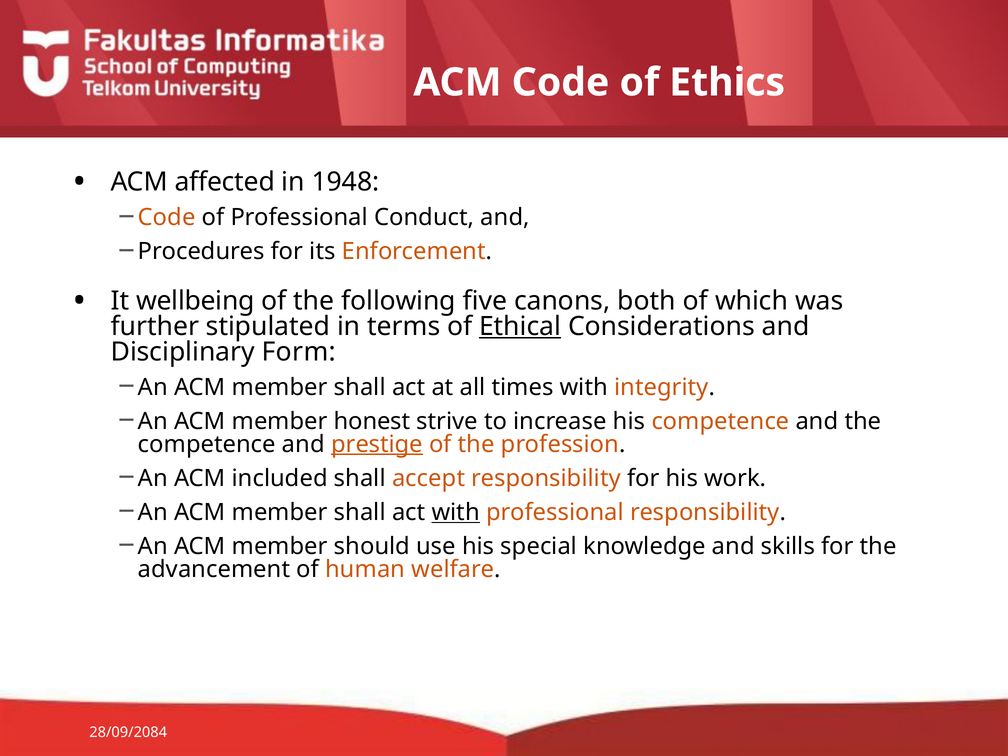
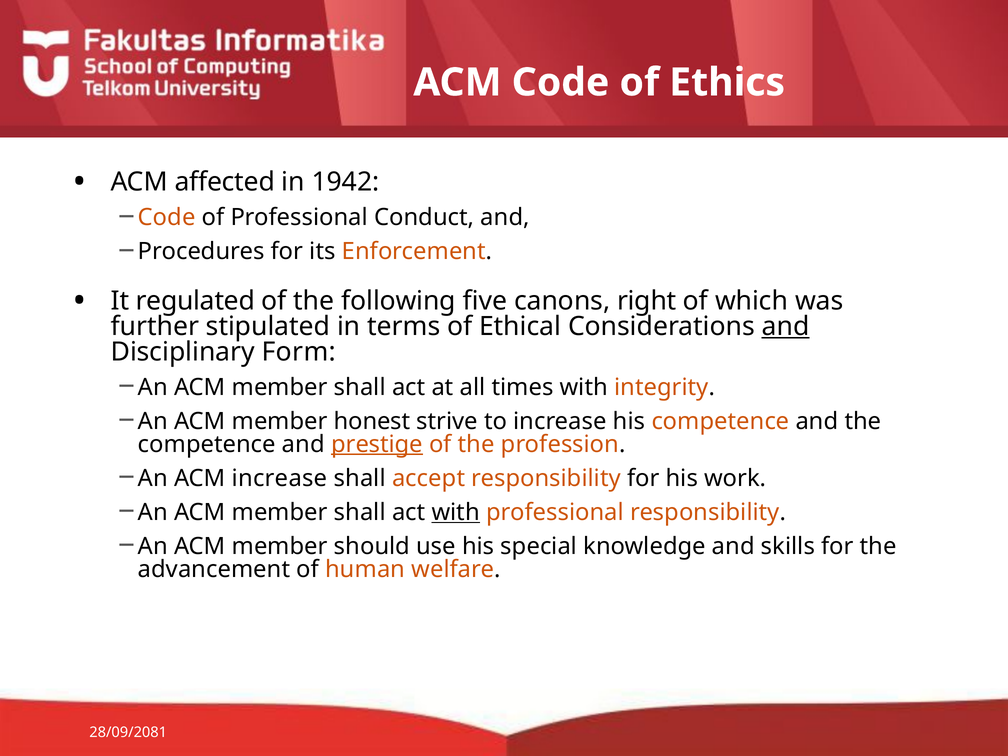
1948: 1948 -> 1942
wellbeing: wellbeing -> regulated
both: both -> right
Ethical underline: present -> none
and at (786, 326) underline: none -> present
ACM included: included -> increase
28/09/2084: 28/09/2084 -> 28/09/2081
